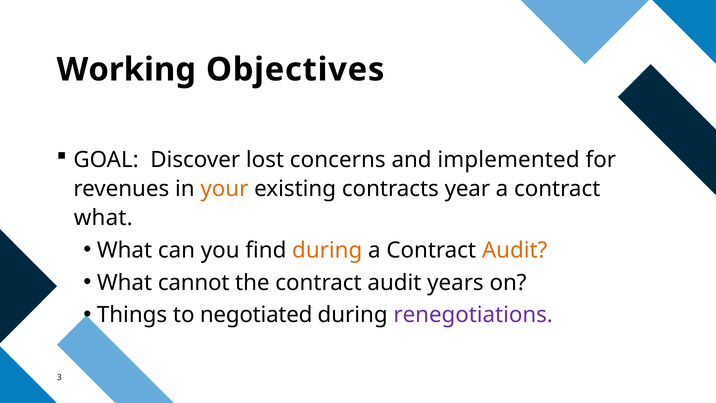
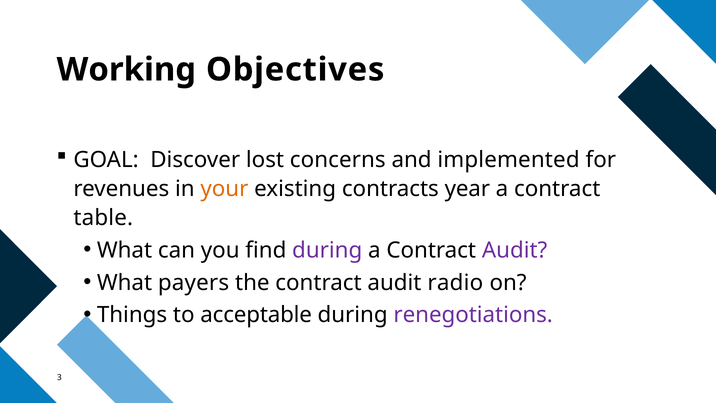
what at (103, 218): what -> table
during at (327, 250) colour: orange -> purple
Audit at (515, 250) colour: orange -> purple
cannot: cannot -> payers
years: years -> radio
negotiated: negotiated -> acceptable
